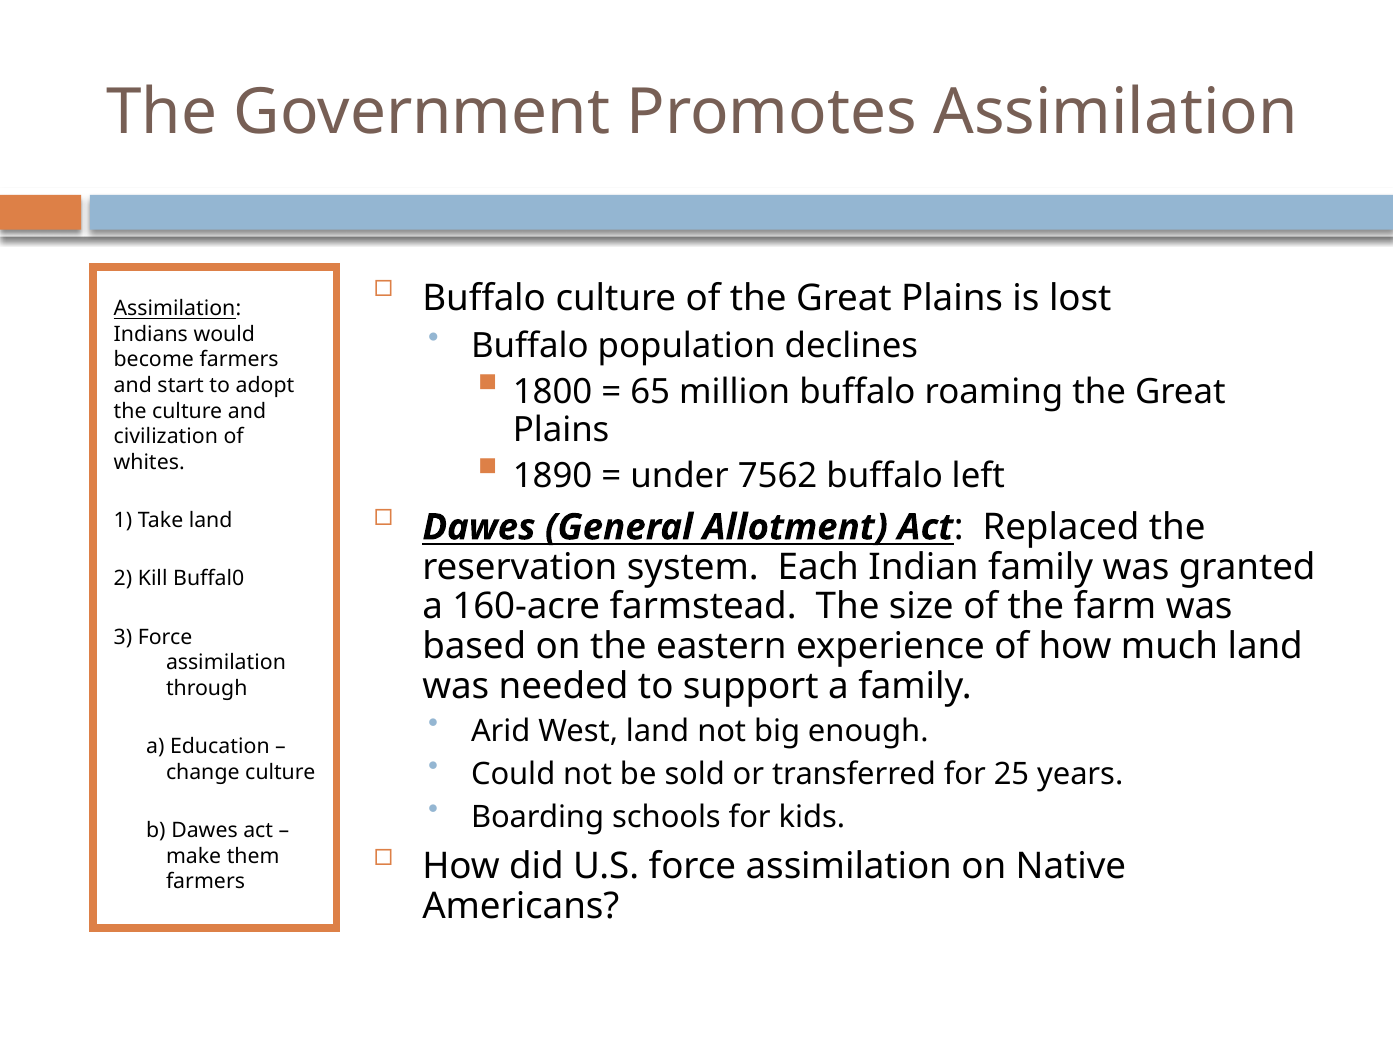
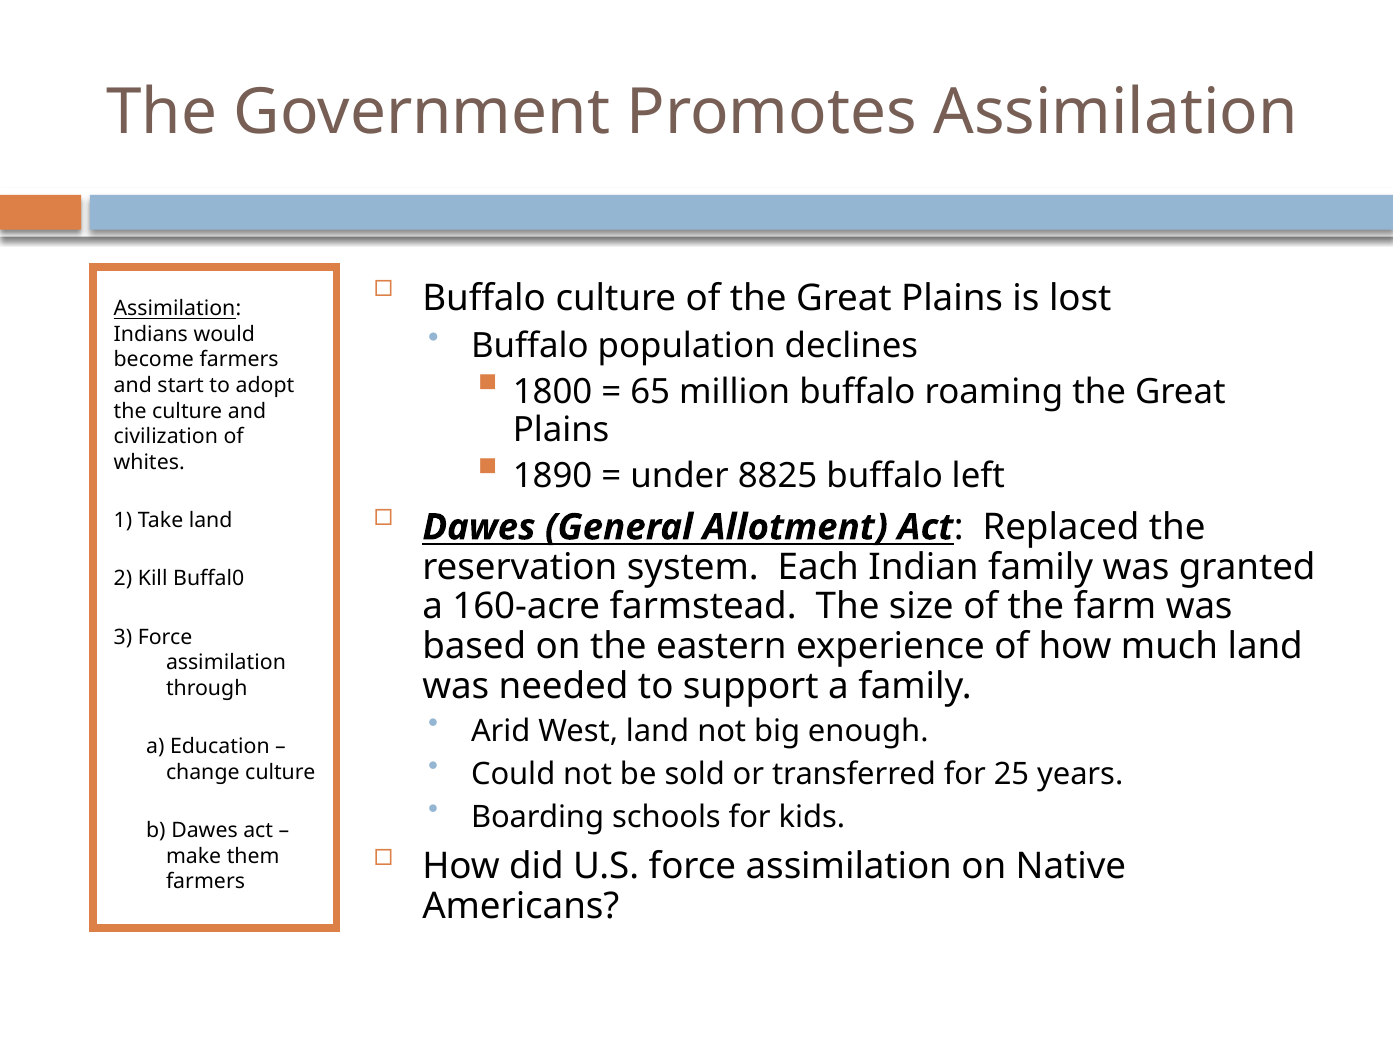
7562: 7562 -> 8825
